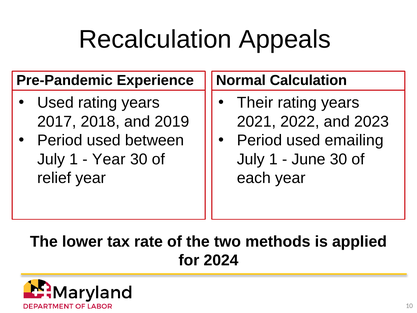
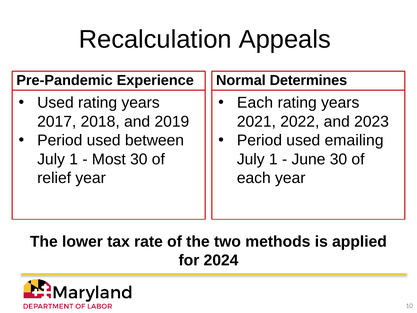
Calculation: Calculation -> Determines
Their at (255, 103): Their -> Each
Year at (109, 159): Year -> Most
